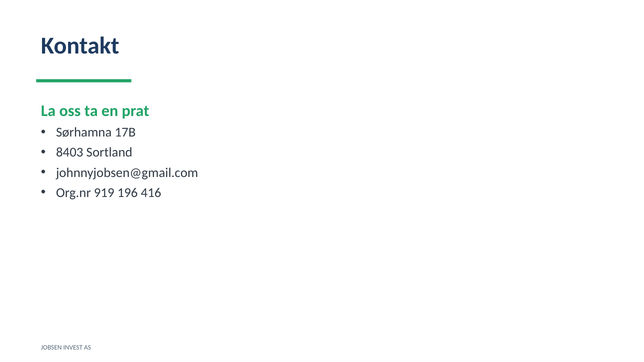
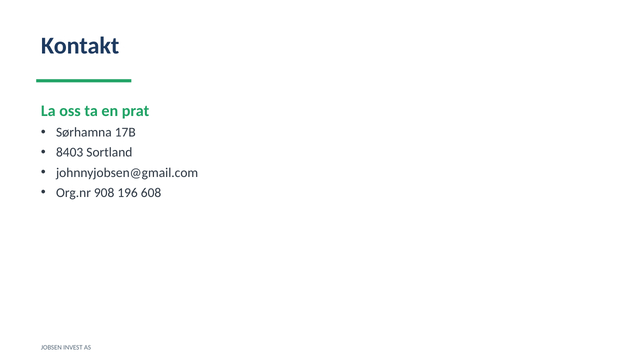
919: 919 -> 908
416: 416 -> 608
